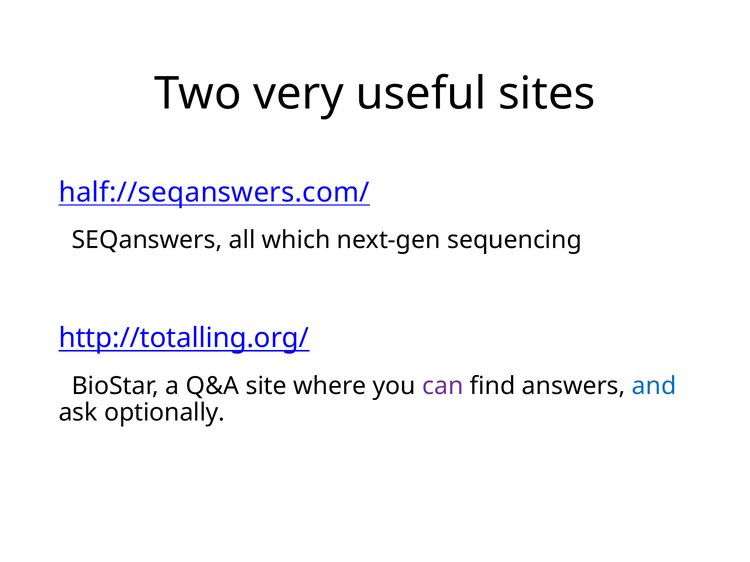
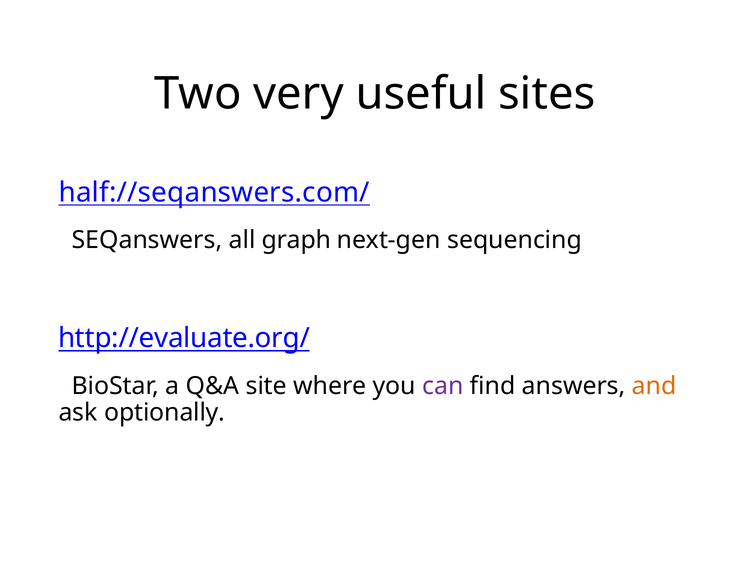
which: which -> graph
http://totalling.org/: http://totalling.org/ -> http://evaluate.org/
and colour: blue -> orange
